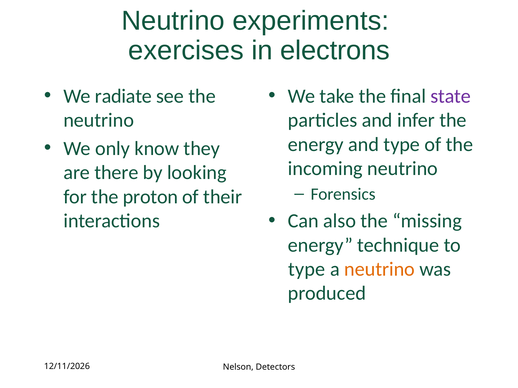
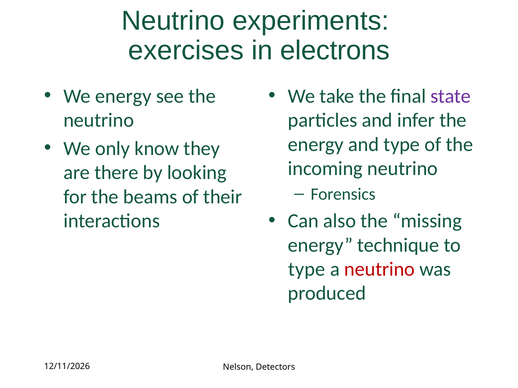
We radiate: radiate -> energy
proton: proton -> beams
neutrino at (380, 270) colour: orange -> red
